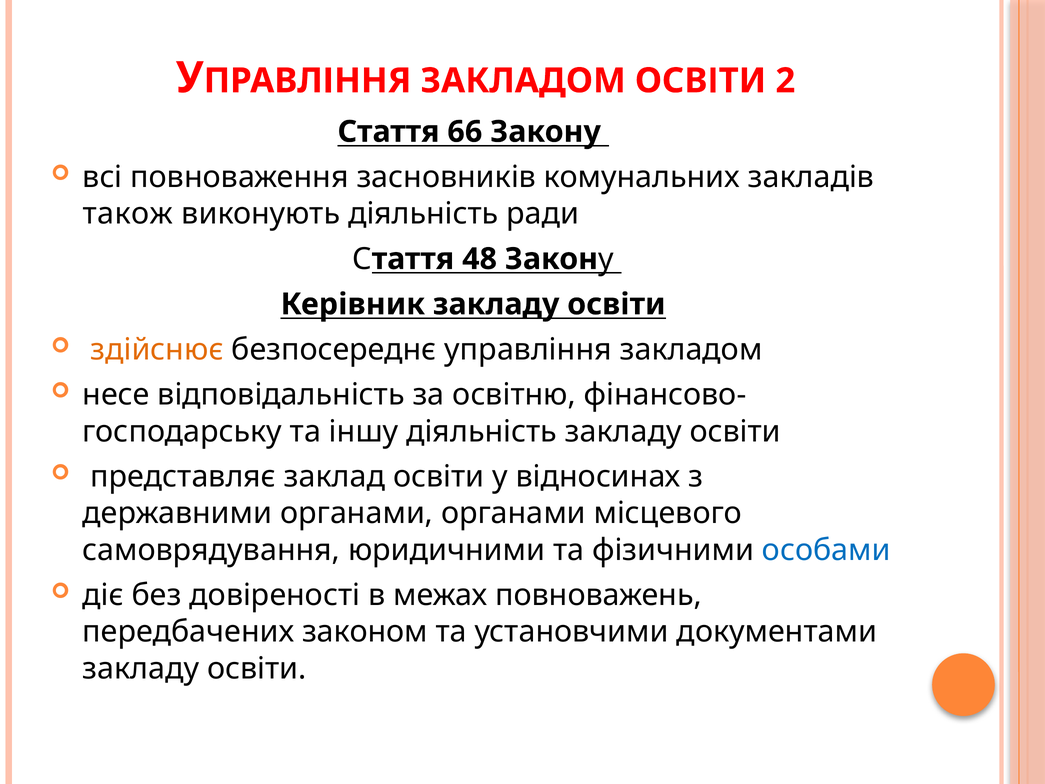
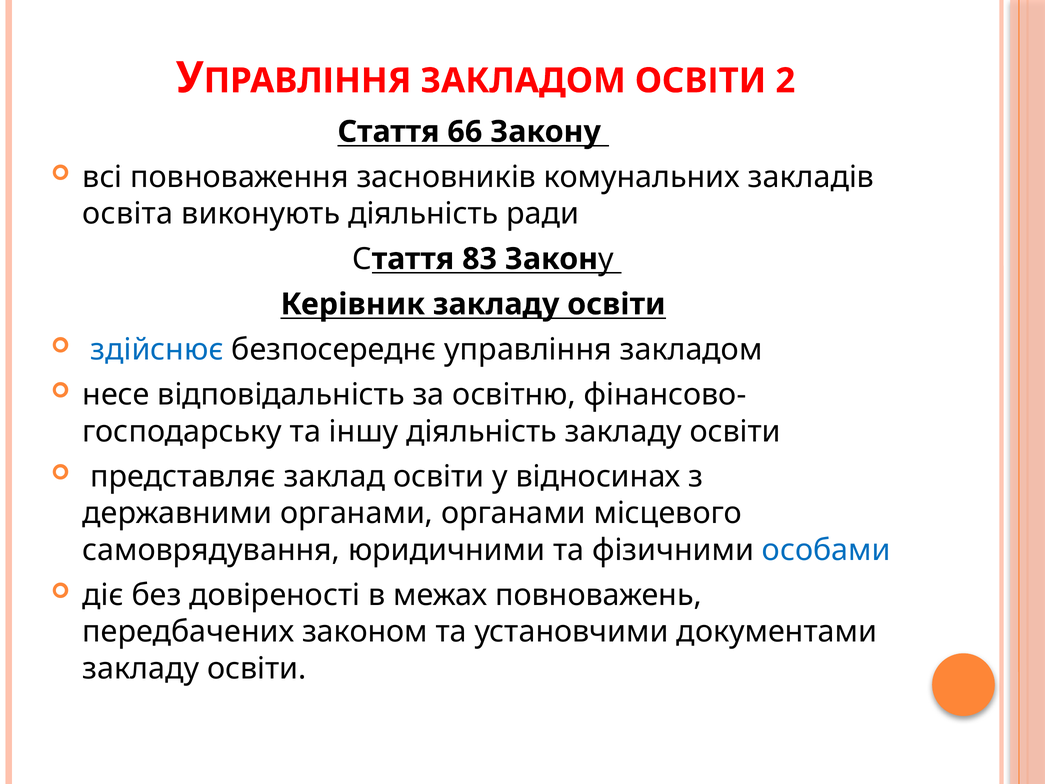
також: також -> освіта
48: 48 -> 83
здійснює colour: orange -> blue
